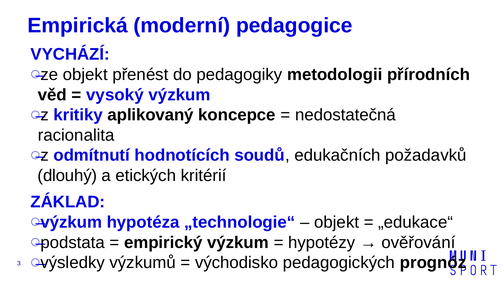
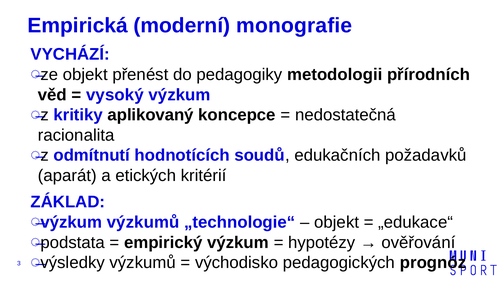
pedagogice: pedagogice -> monografie
dlouhý: dlouhý -> aparát
výzkum hypotéza: hypotéza -> výzkumů
